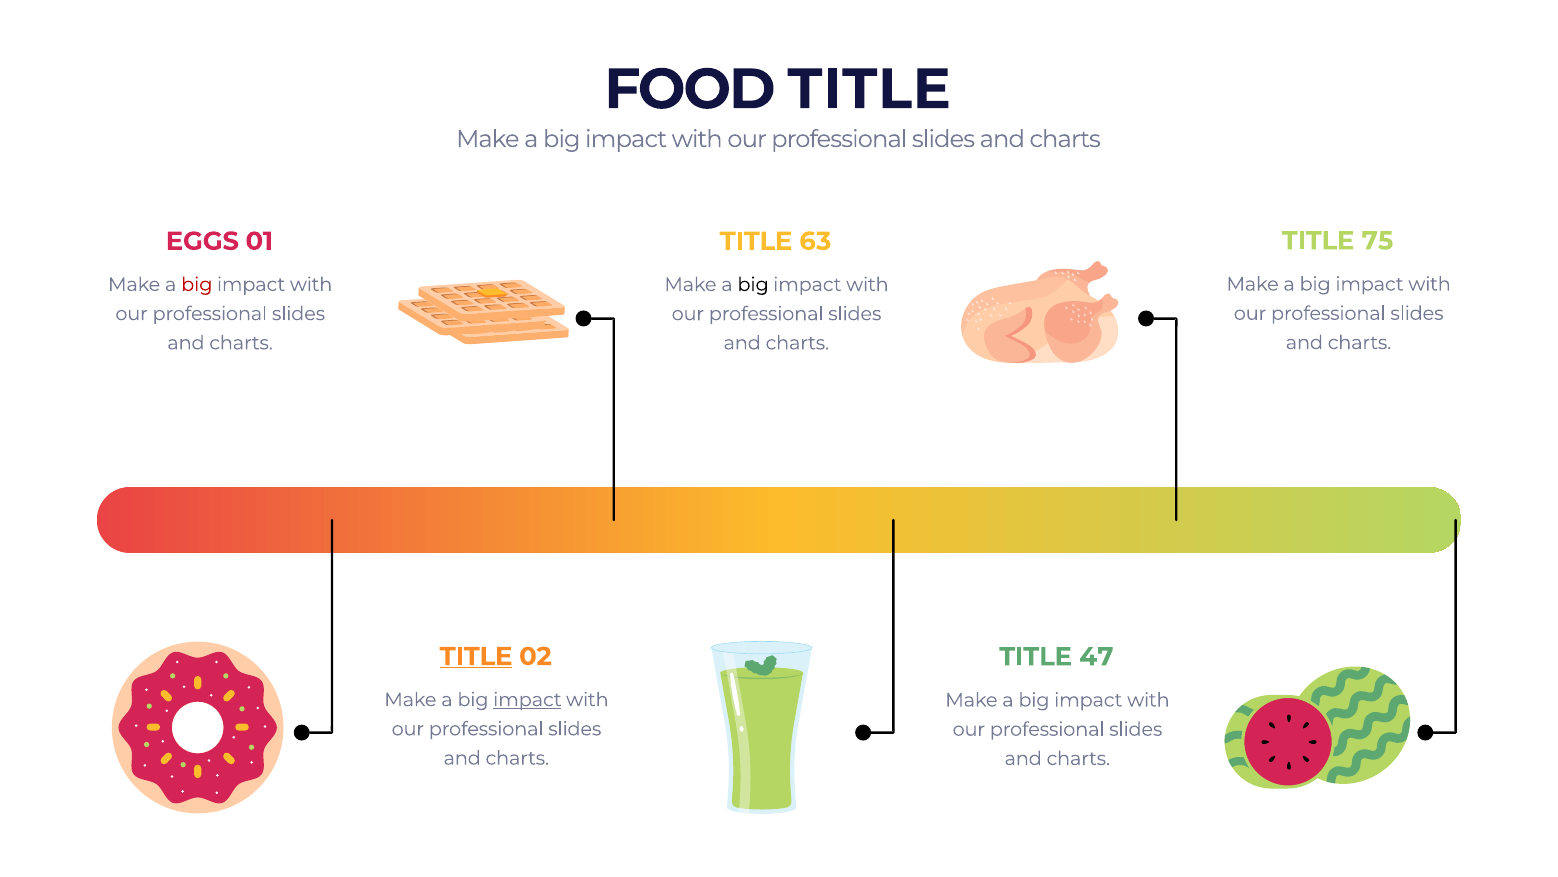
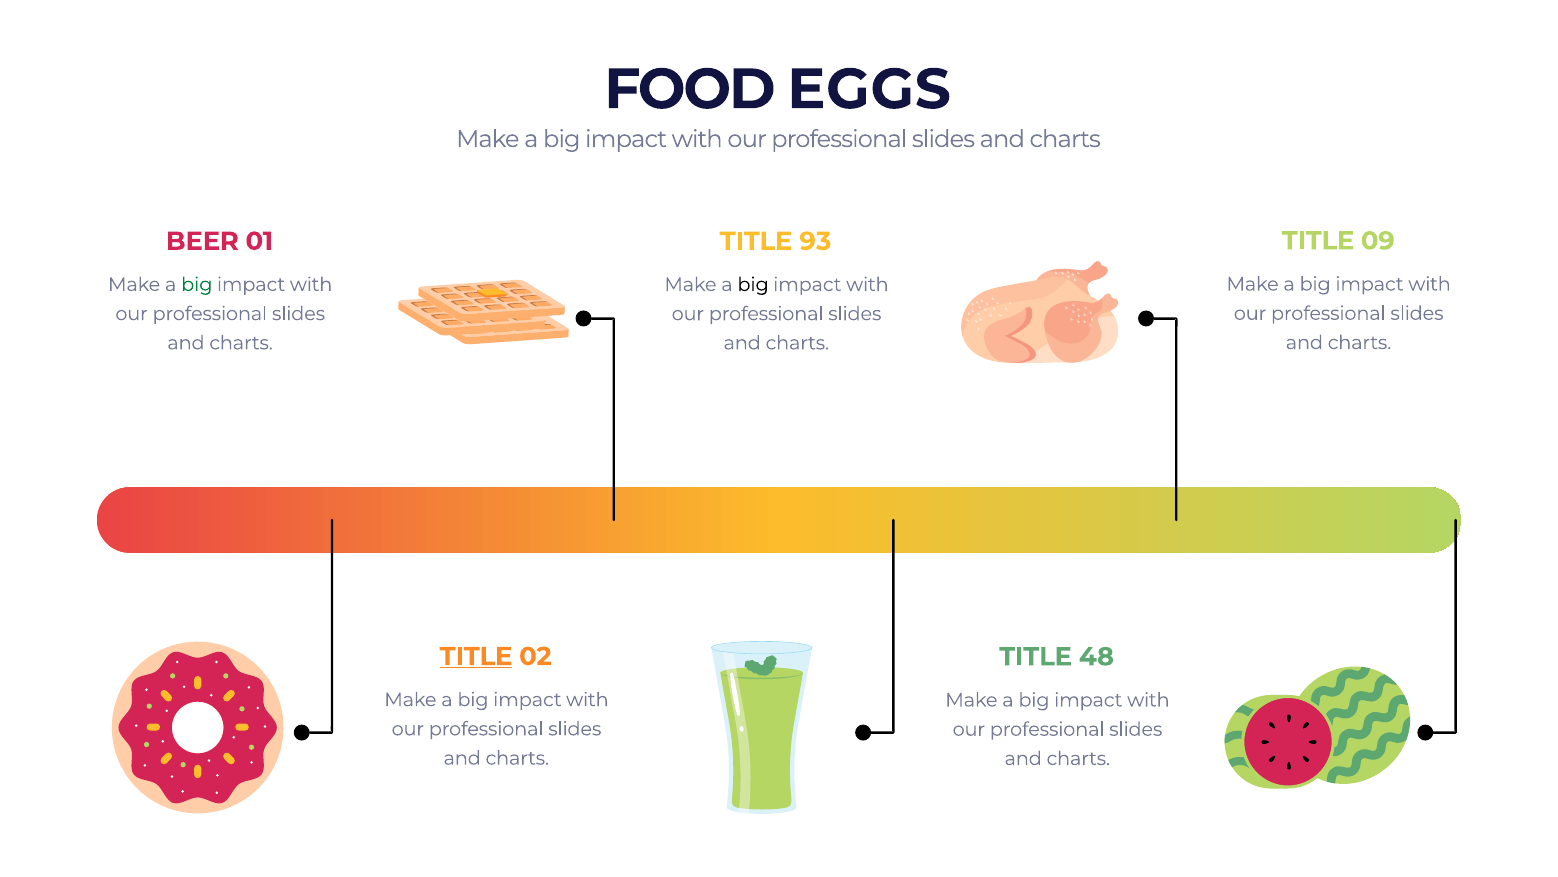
FOOD TITLE: TITLE -> EGGS
75: 75 -> 09
EGGS: EGGS -> BEER
63: 63 -> 93
big at (197, 284) colour: red -> green
47: 47 -> 48
impact at (527, 699) underline: present -> none
